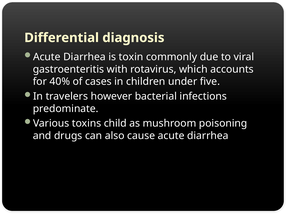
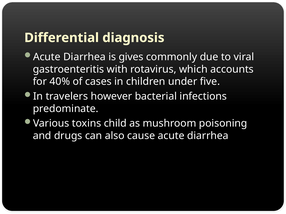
toxin: toxin -> gives
